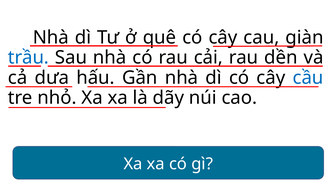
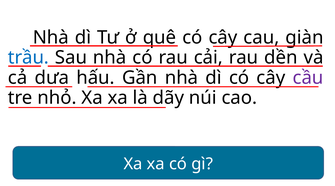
cầu colour: blue -> purple
